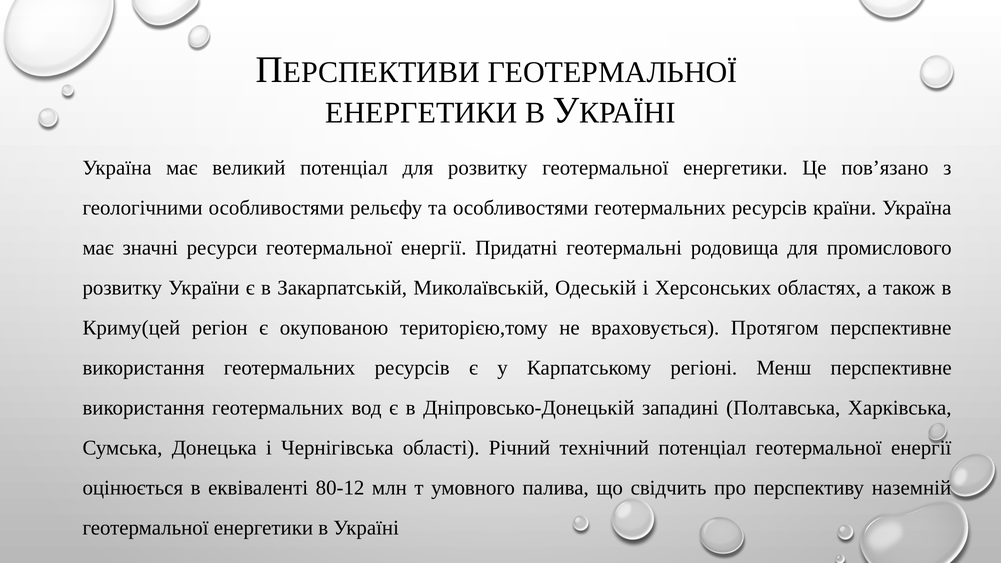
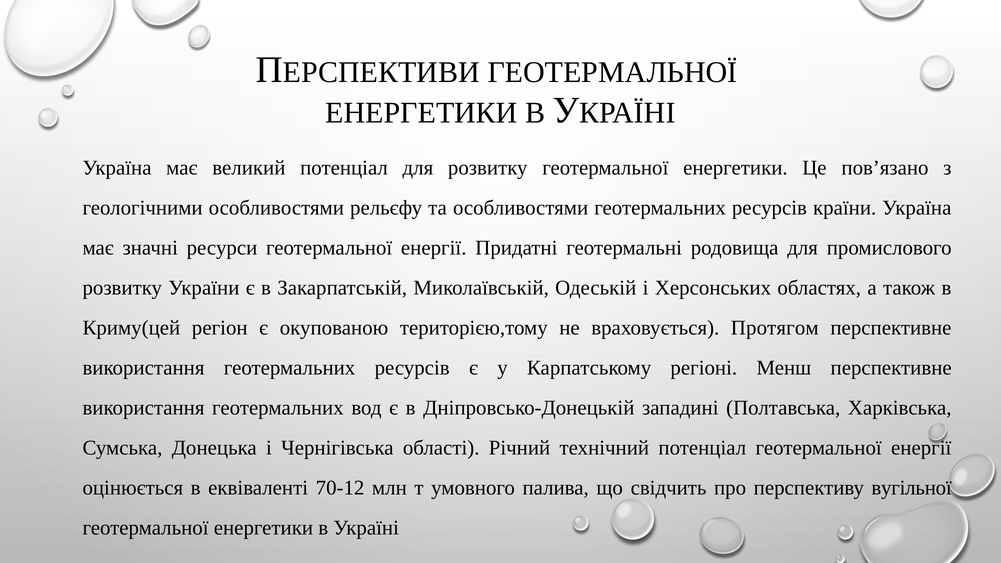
80-12: 80-12 -> 70-12
наземній: наземній -> вугільної
